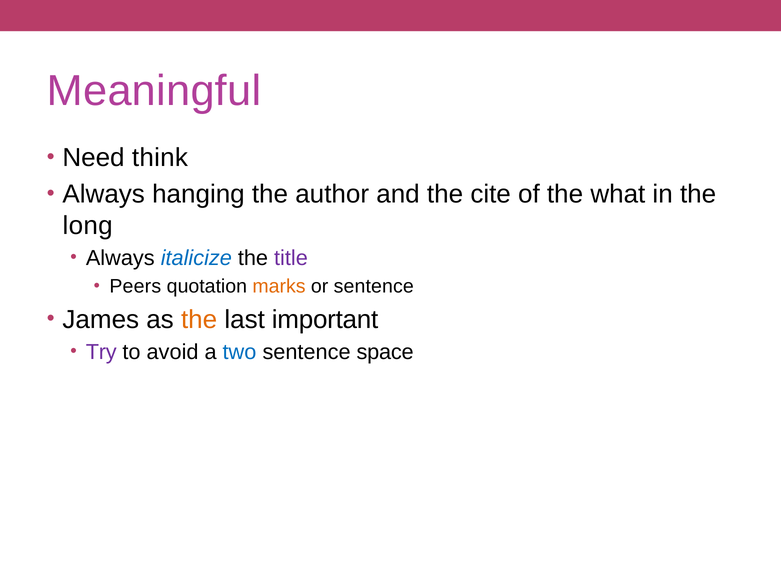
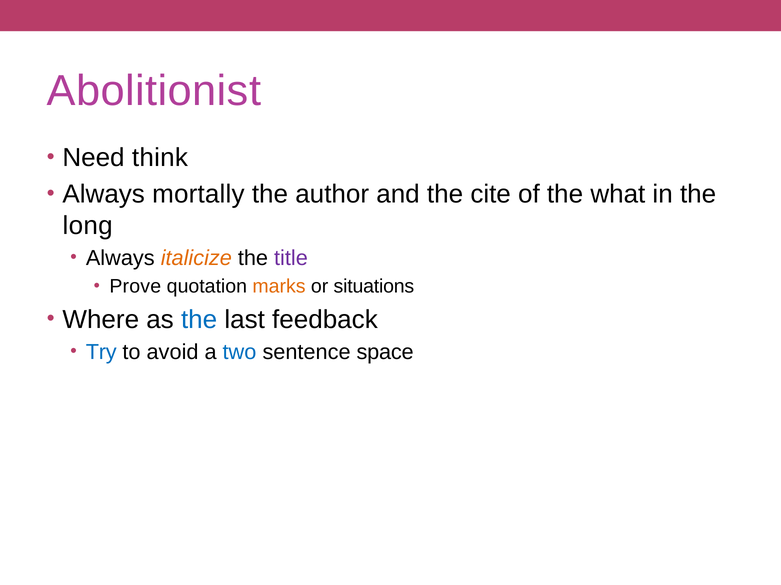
Meaningful: Meaningful -> Abolitionist
hanging: hanging -> mortally
italicize colour: blue -> orange
Peers: Peers -> Prove
or sentence: sentence -> situations
James: James -> Where
the at (199, 320) colour: orange -> blue
important: important -> feedback
Try colour: purple -> blue
